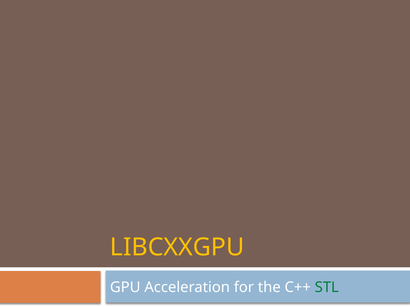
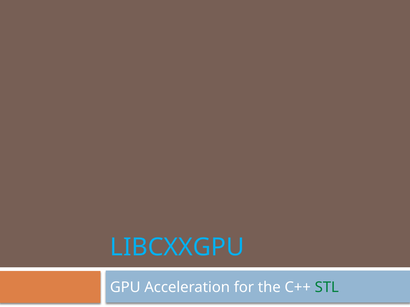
LIBCXXGPU colour: yellow -> light blue
